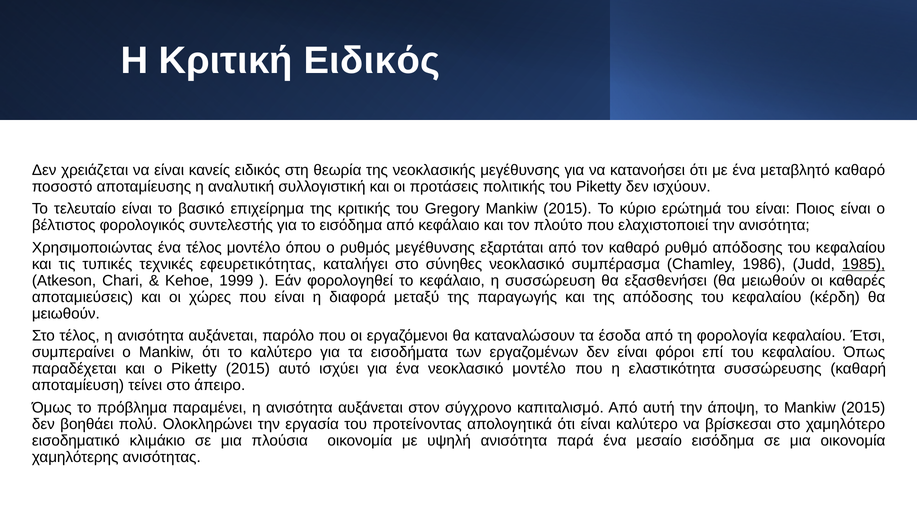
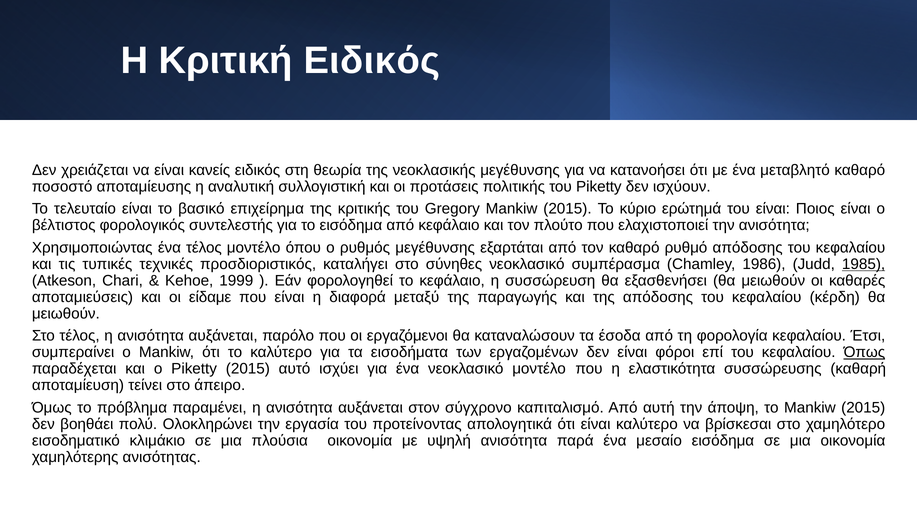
εφευρετικότητας: εφευρετικότητας -> προσδιοριστικός
χώρες: χώρες -> είδαμε
Όπως underline: none -> present
